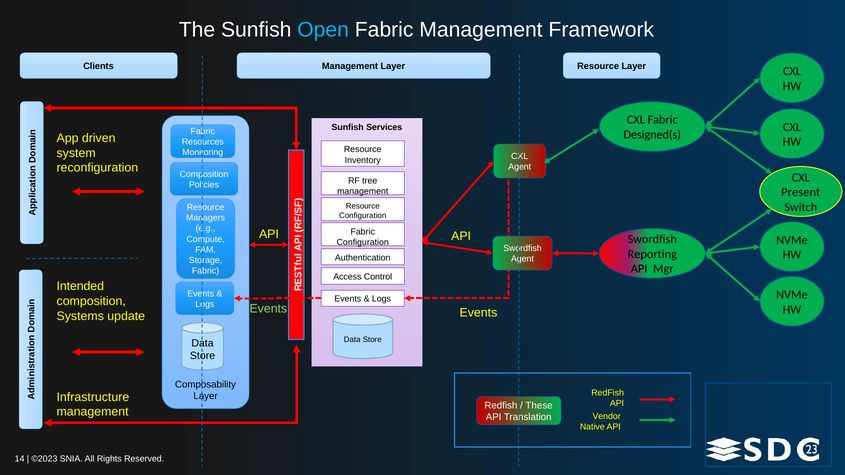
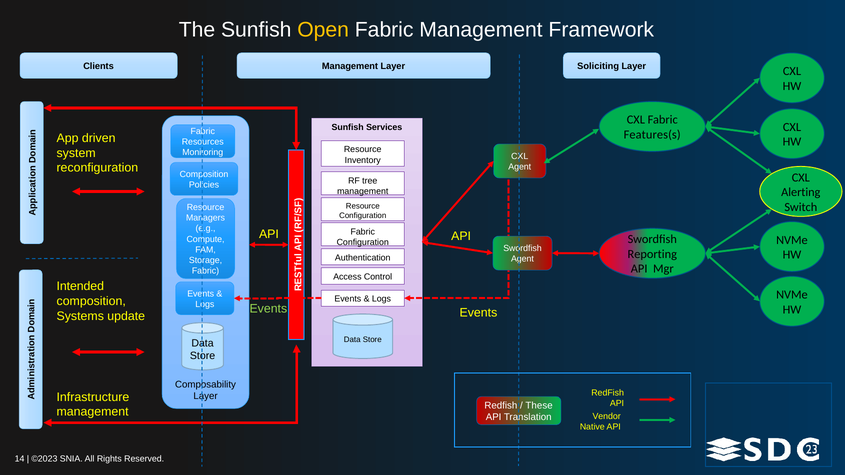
Open colour: light blue -> yellow
Layer Resource: Resource -> Soliciting
Designed(s: Designed(s -> Features(s
Present: Present -> Alerting
